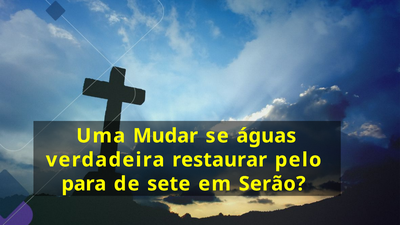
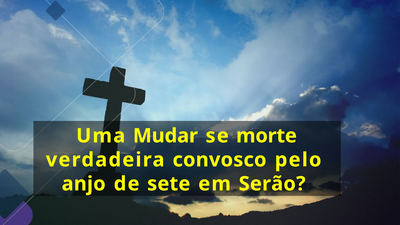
águas: águas -> morte
restaurar: restaurar -> convosco
para: para -> anjo
